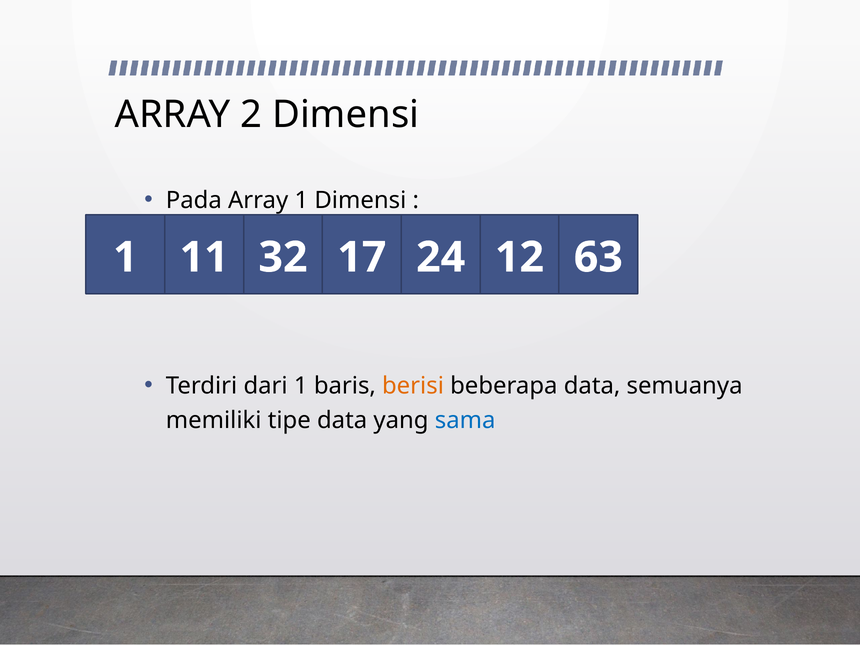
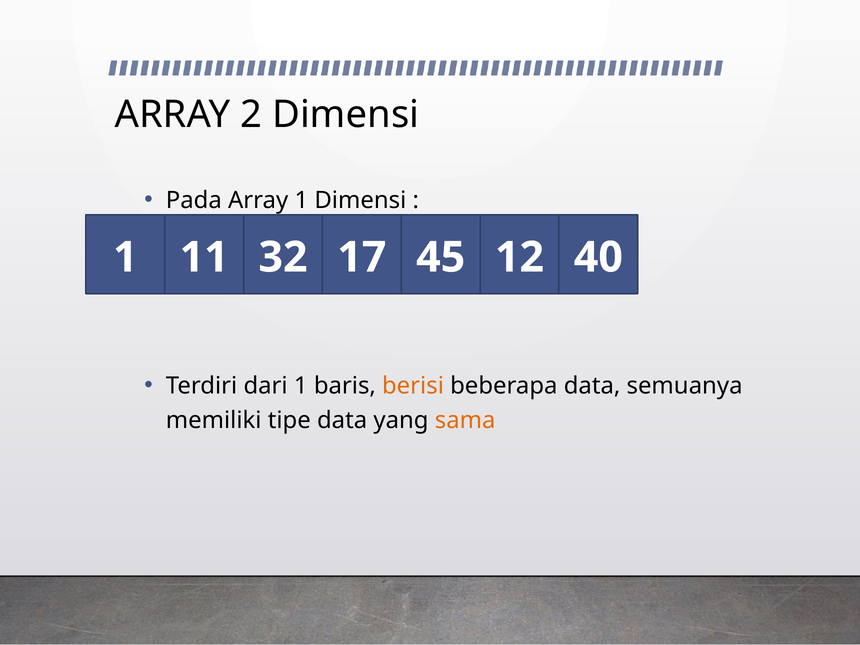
24: 24 -> 45
63: 63 -> 40
sama colour: blue -> orange
